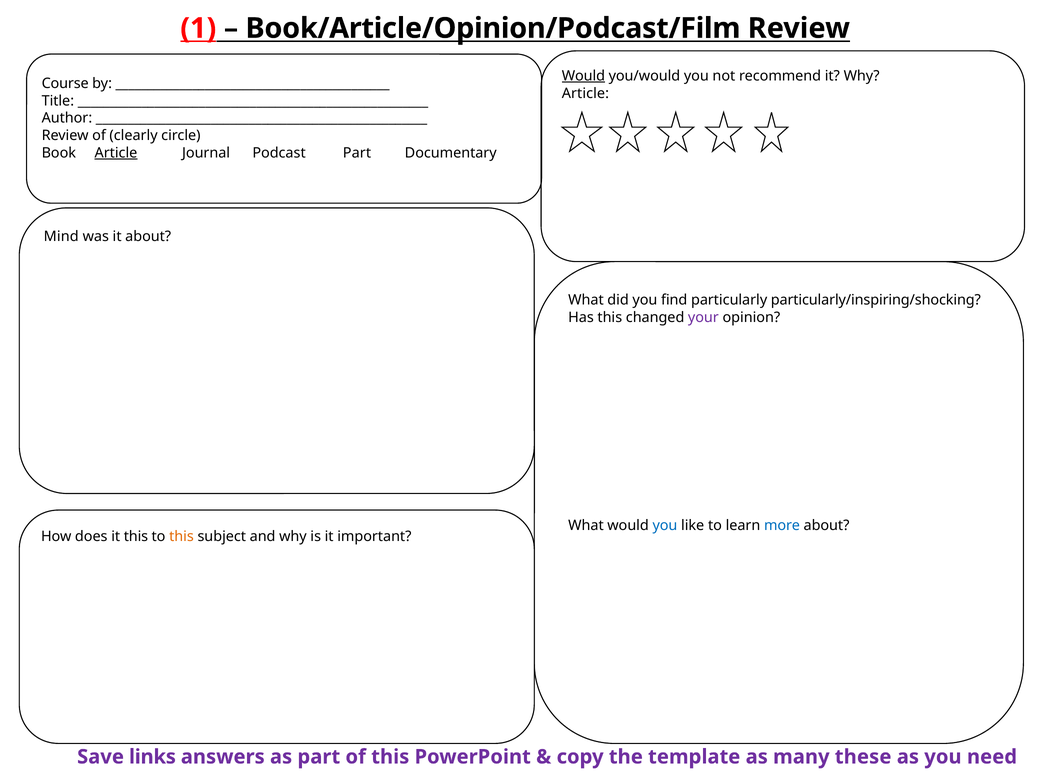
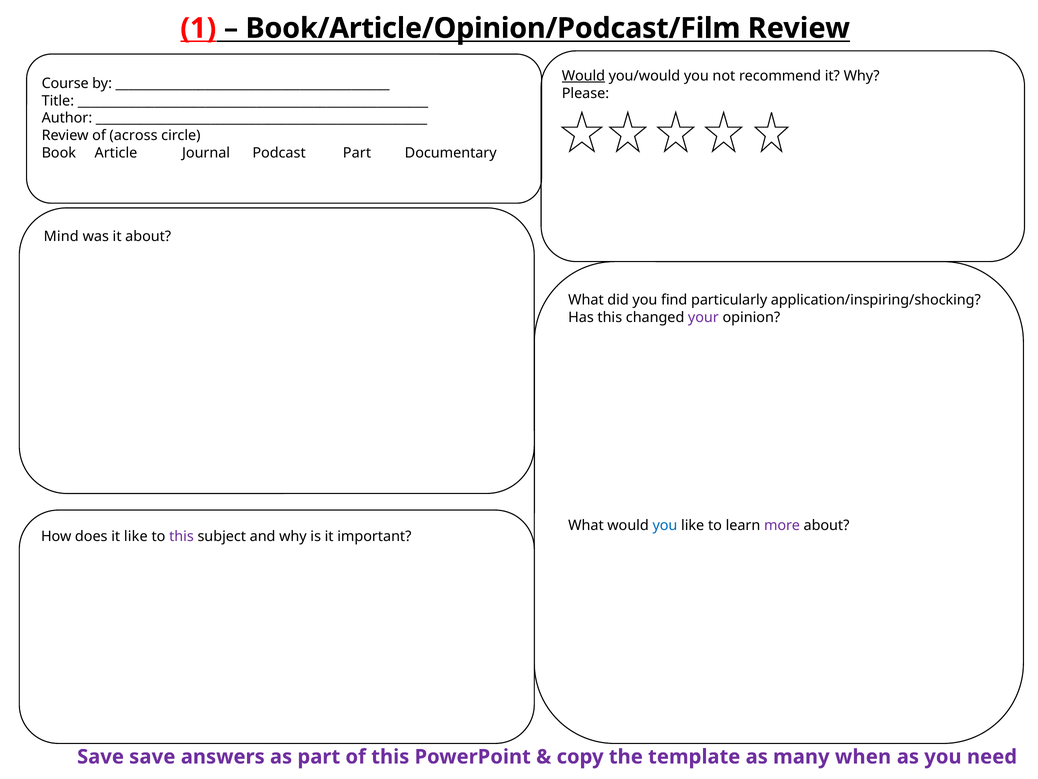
Article at (585, 93): Article -> Please
clearly: clearly -> across
Article at (116, 153) underline: present -> none
particularly/inspiring/shocking: particularly/inspiring/shocking -> application/inspiring/shocking
more colour: blue -> purple
it this: this -> like
this at (182, 536) colour: orange -> purple
Save links: links -> save
these: these -> when
